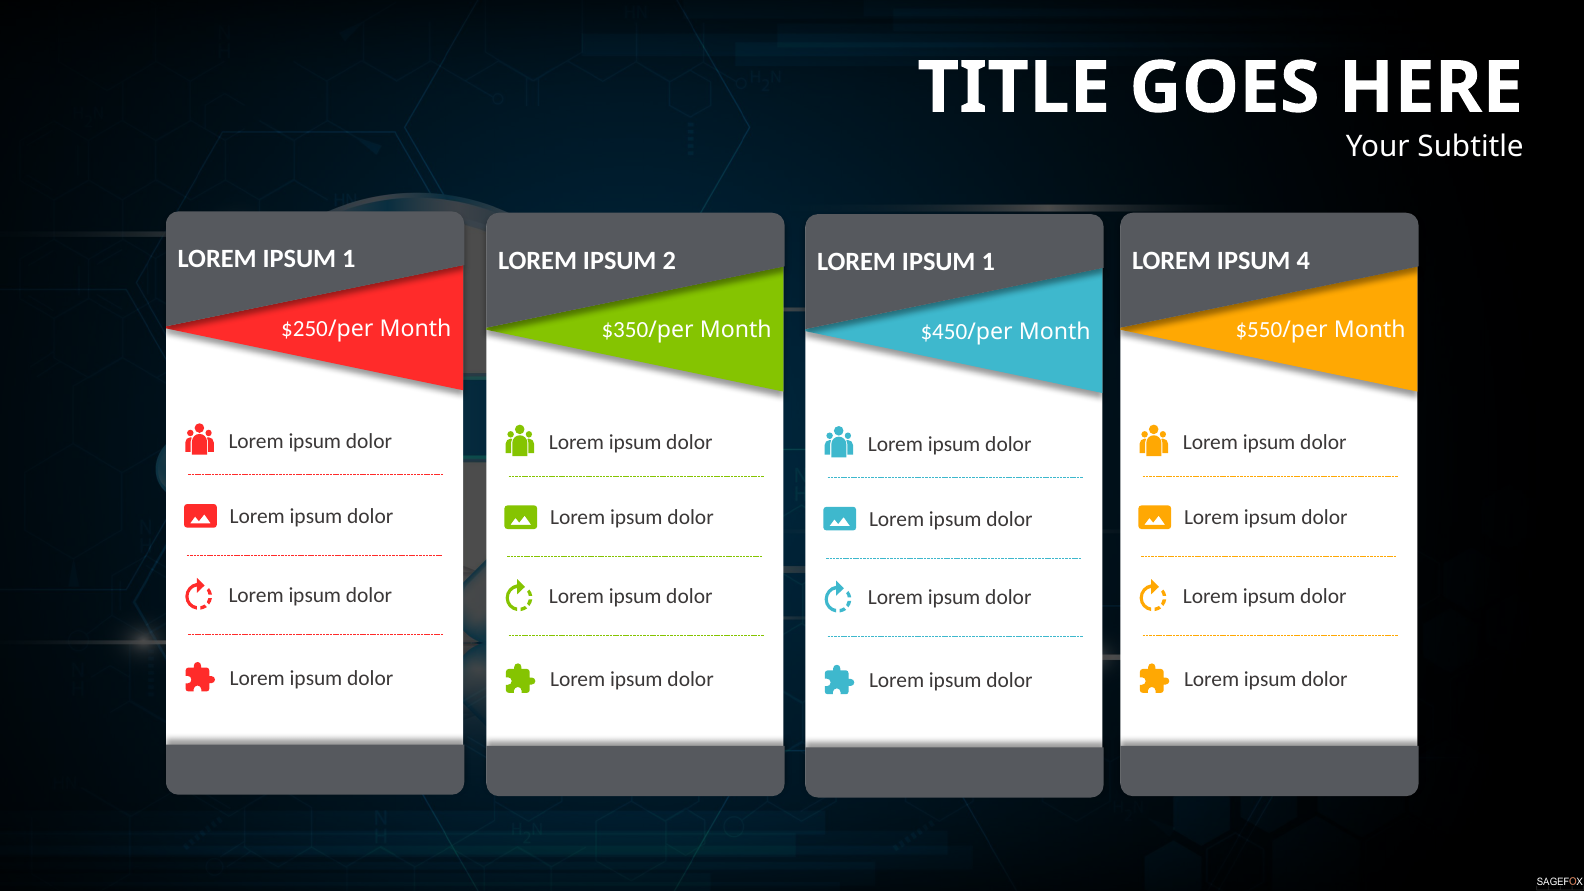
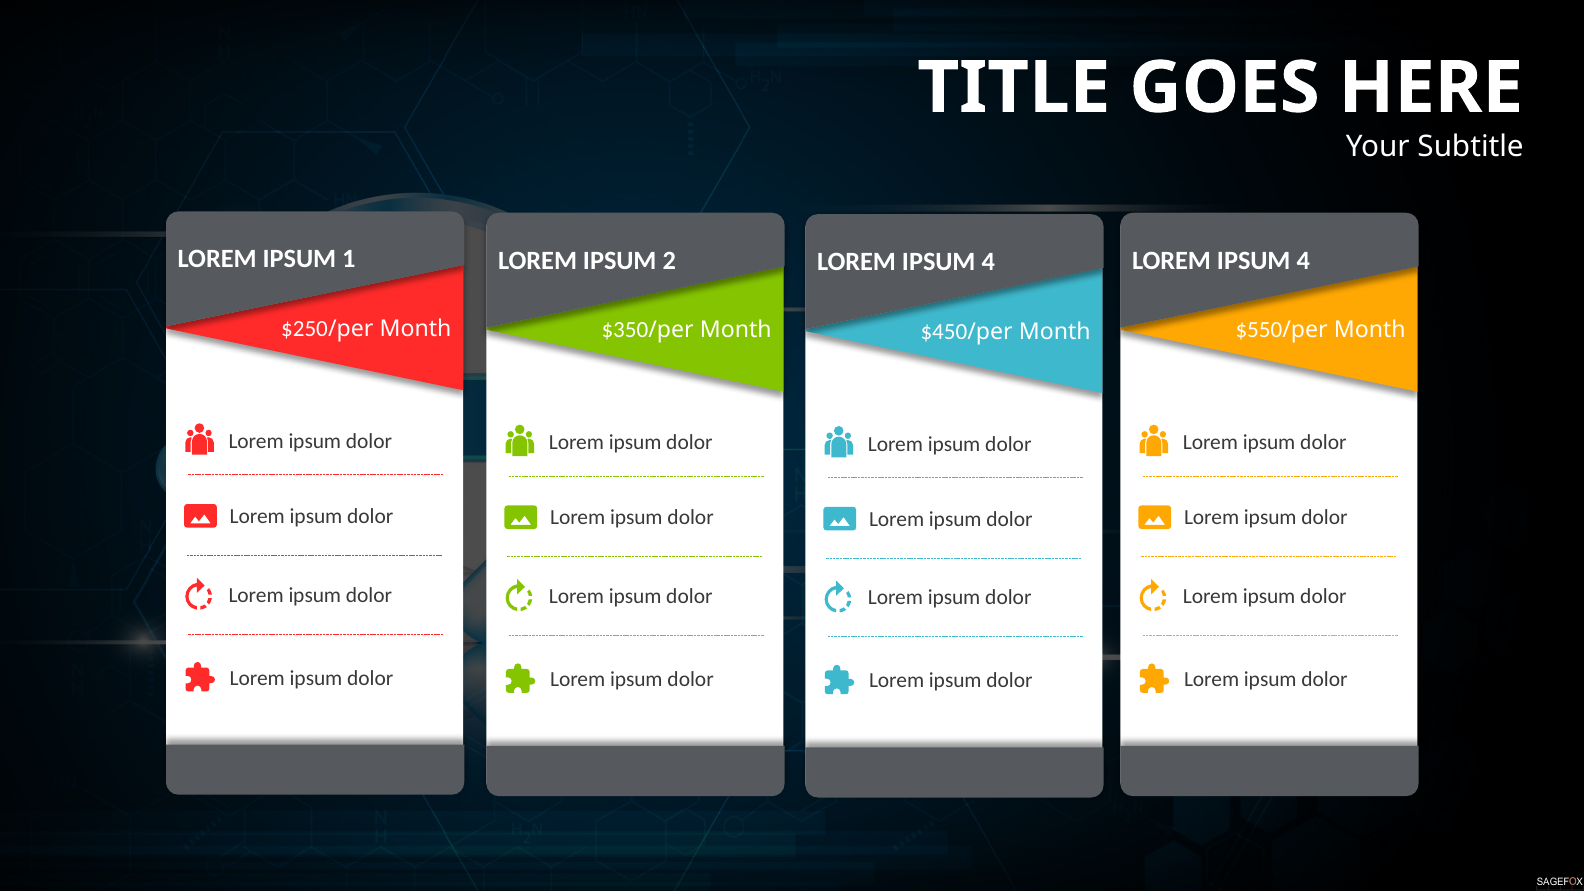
1 at (988, 262): 1 -> 4
